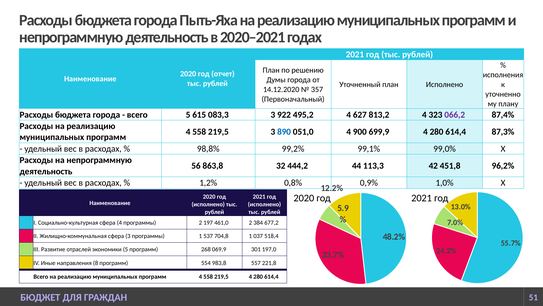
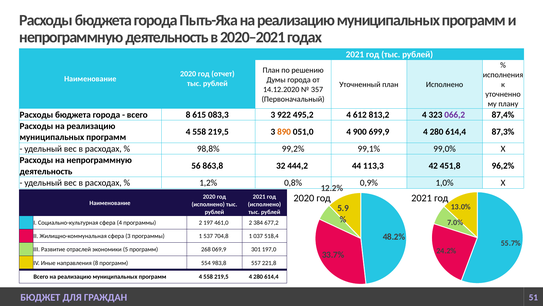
всего 5: 5 -> 8
627: 627 -> 612
890 colour: blue -> orange
